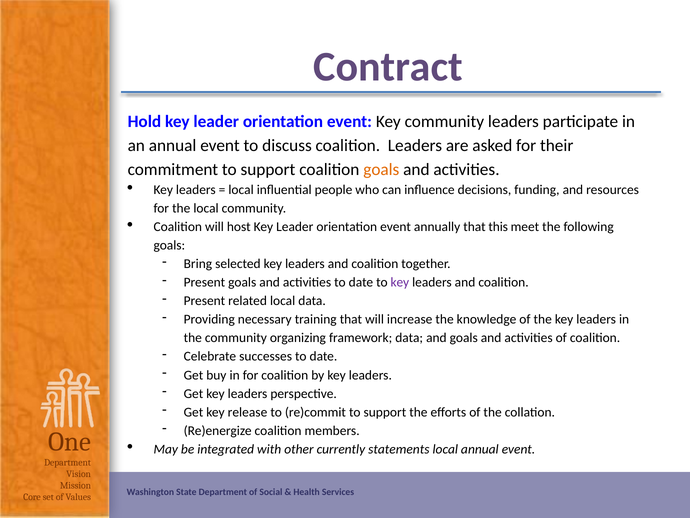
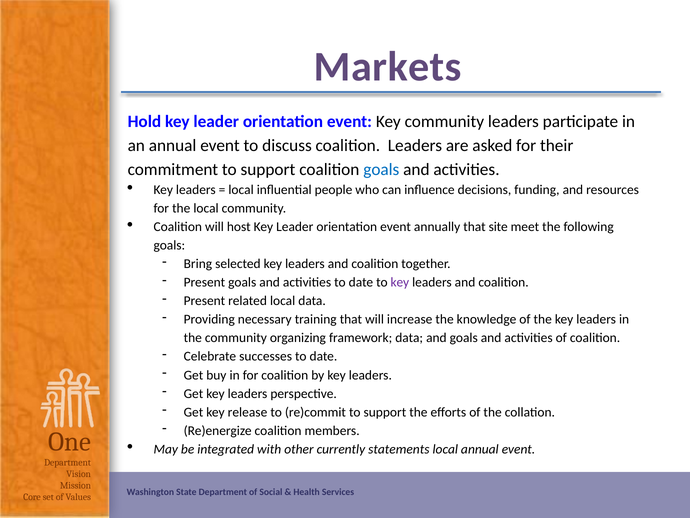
Contract: Contract -> Markets
goals at (381, 169) colour: orange -> blue
this: this -> site
